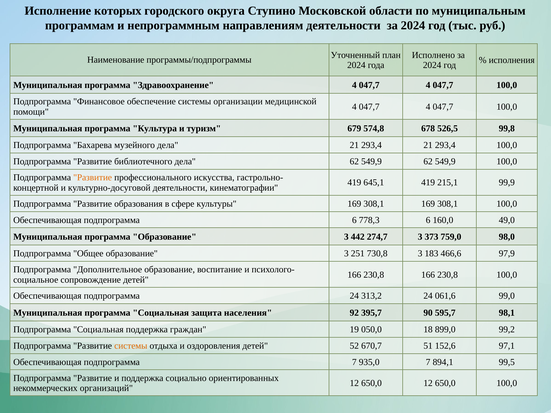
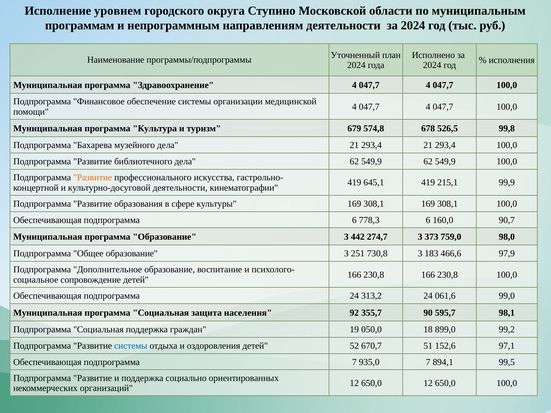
которых: которых -> уровнем
49,0: 49,0 -> 90,7
395,7: 395,7 -> 355,7
системы at (131, 346) colour: orange -> blue
